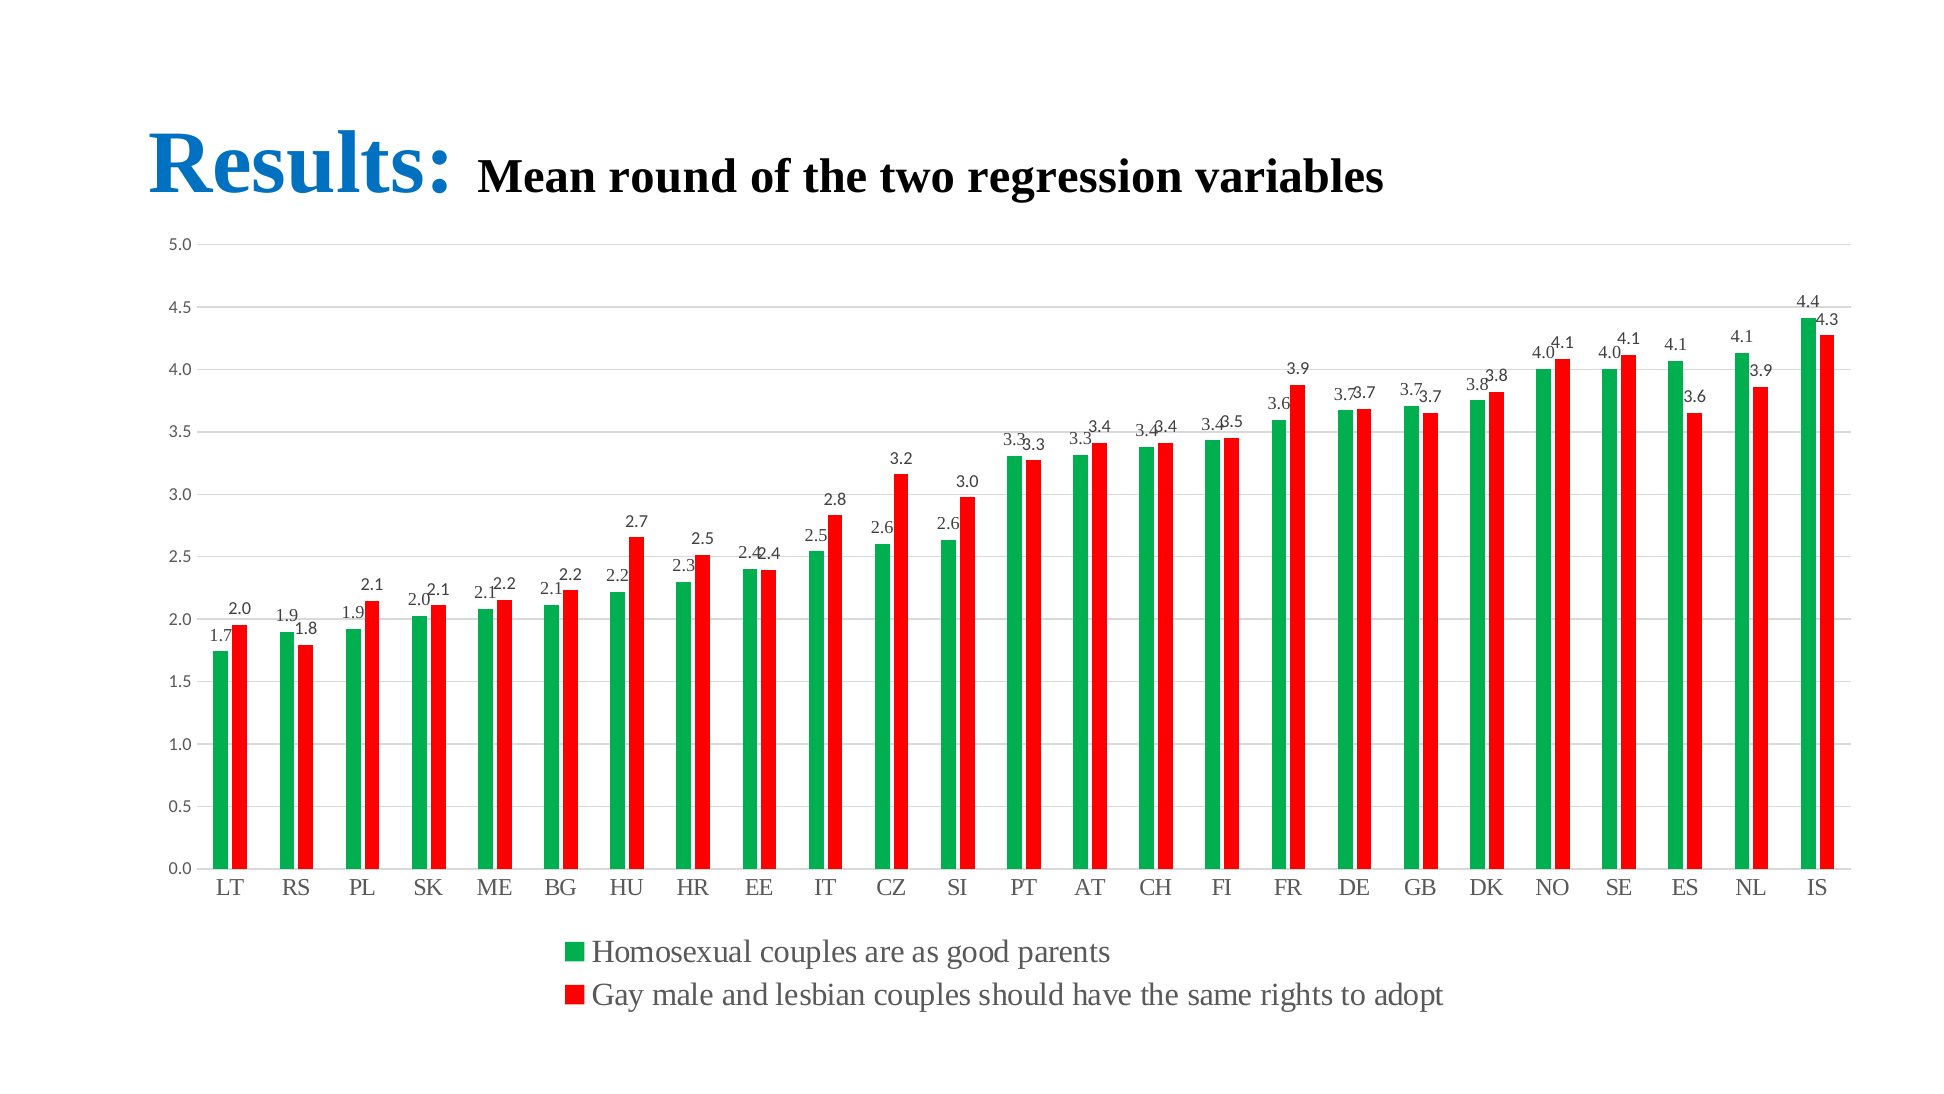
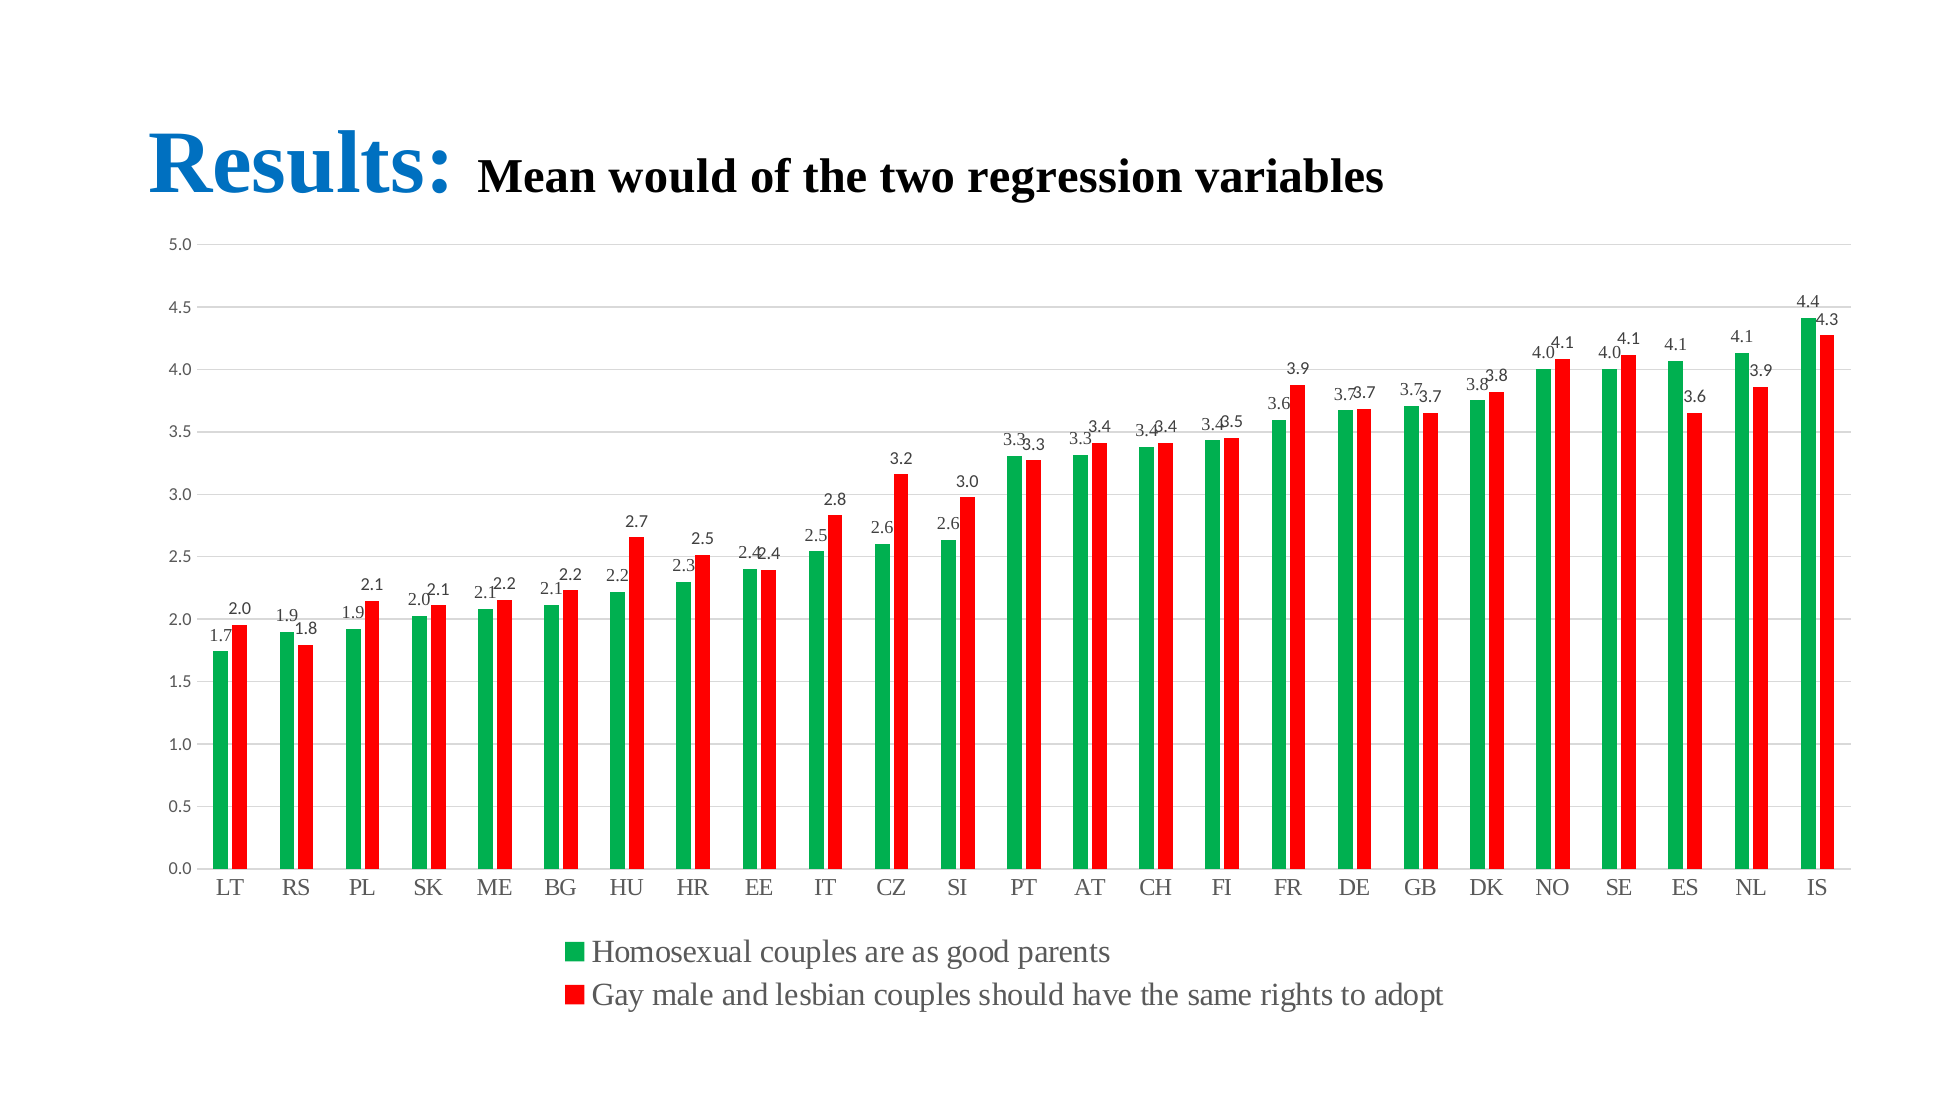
round: round -> would
